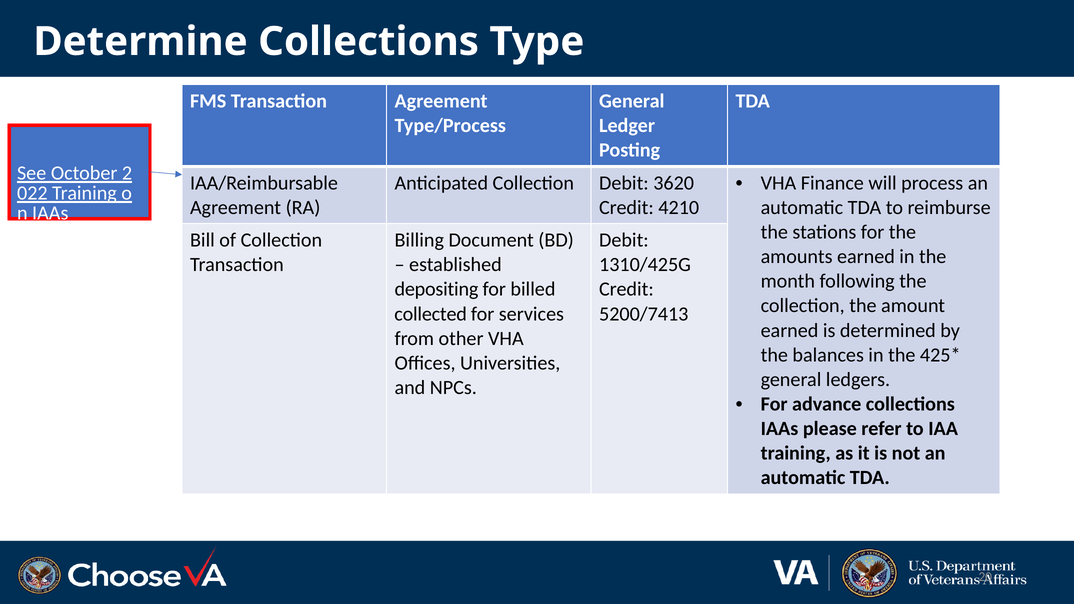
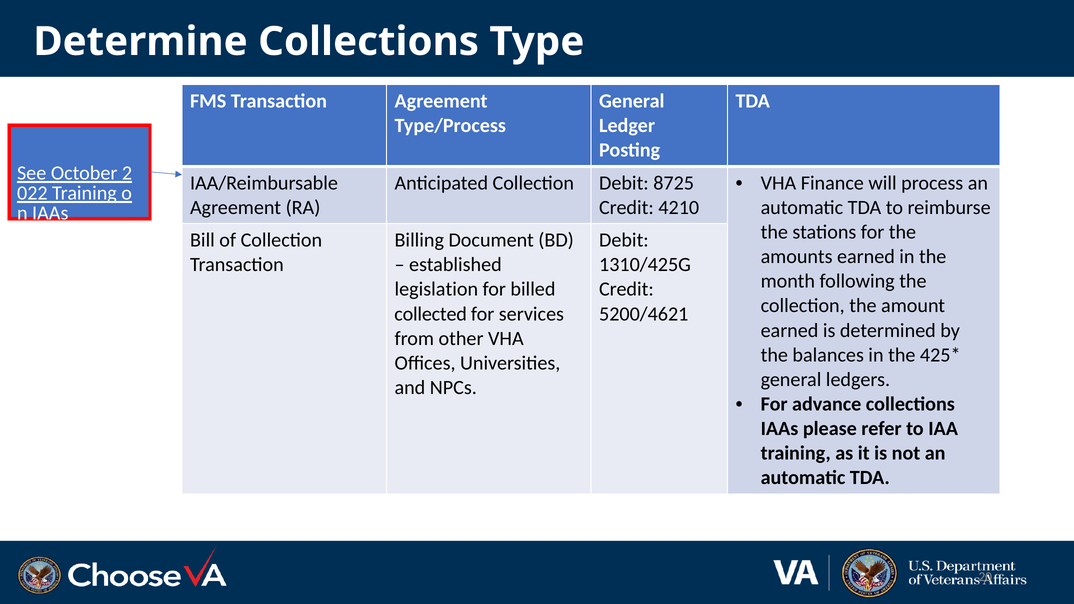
3620: 3620 -> 8725
depositing: depositing -> legislation
5200/7413: 5200/7413 -> 5200/4621
